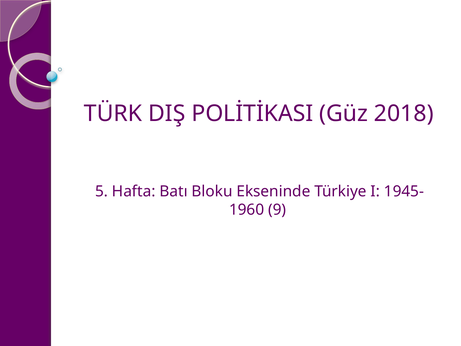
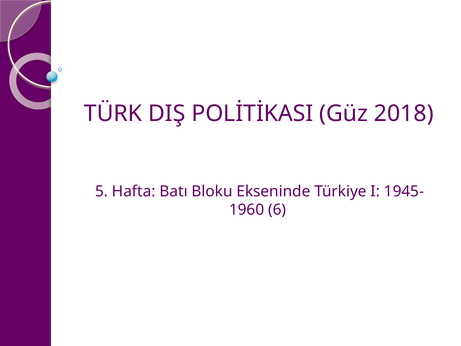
9: 9 -> 6
